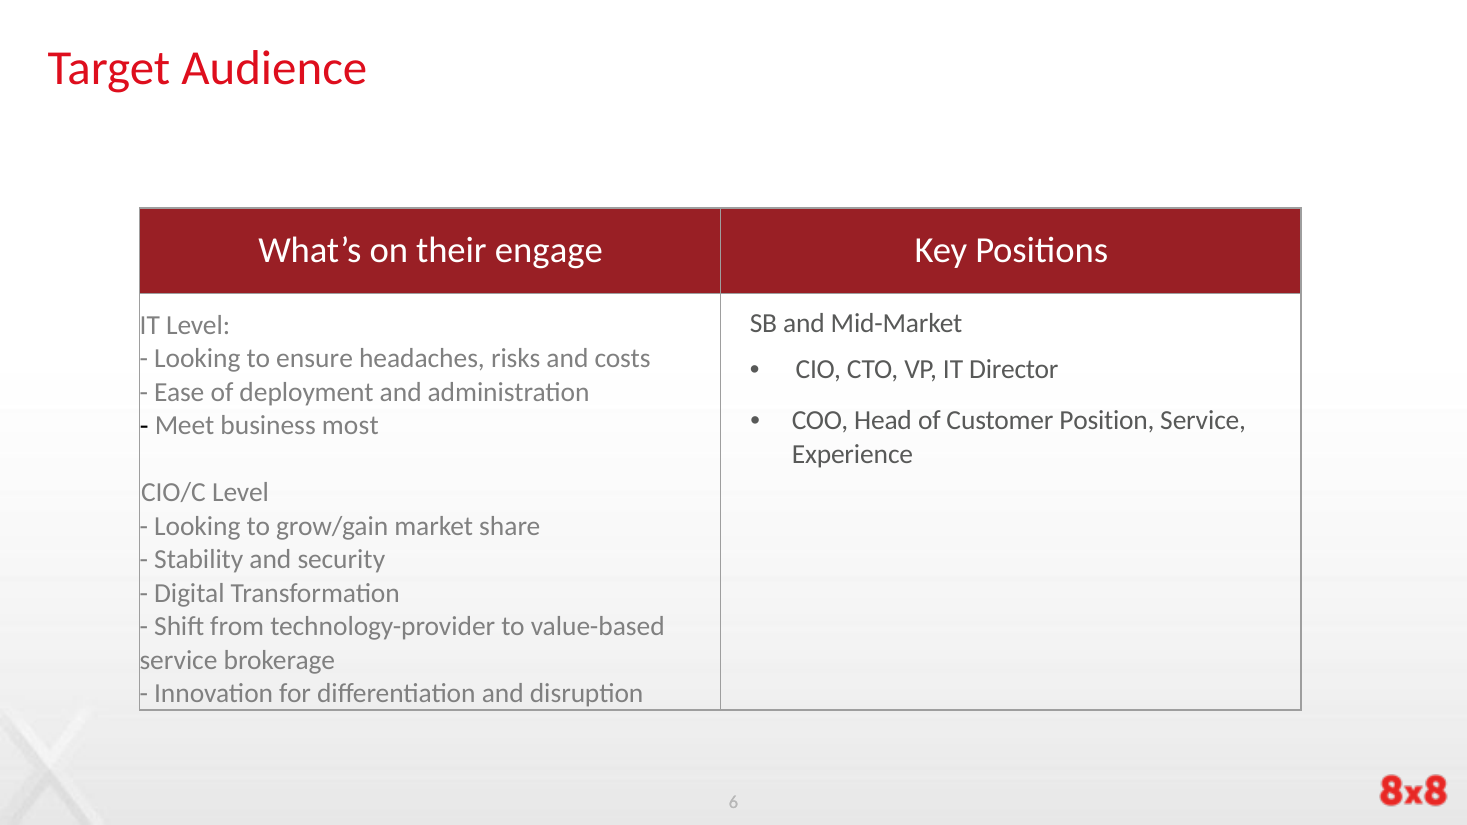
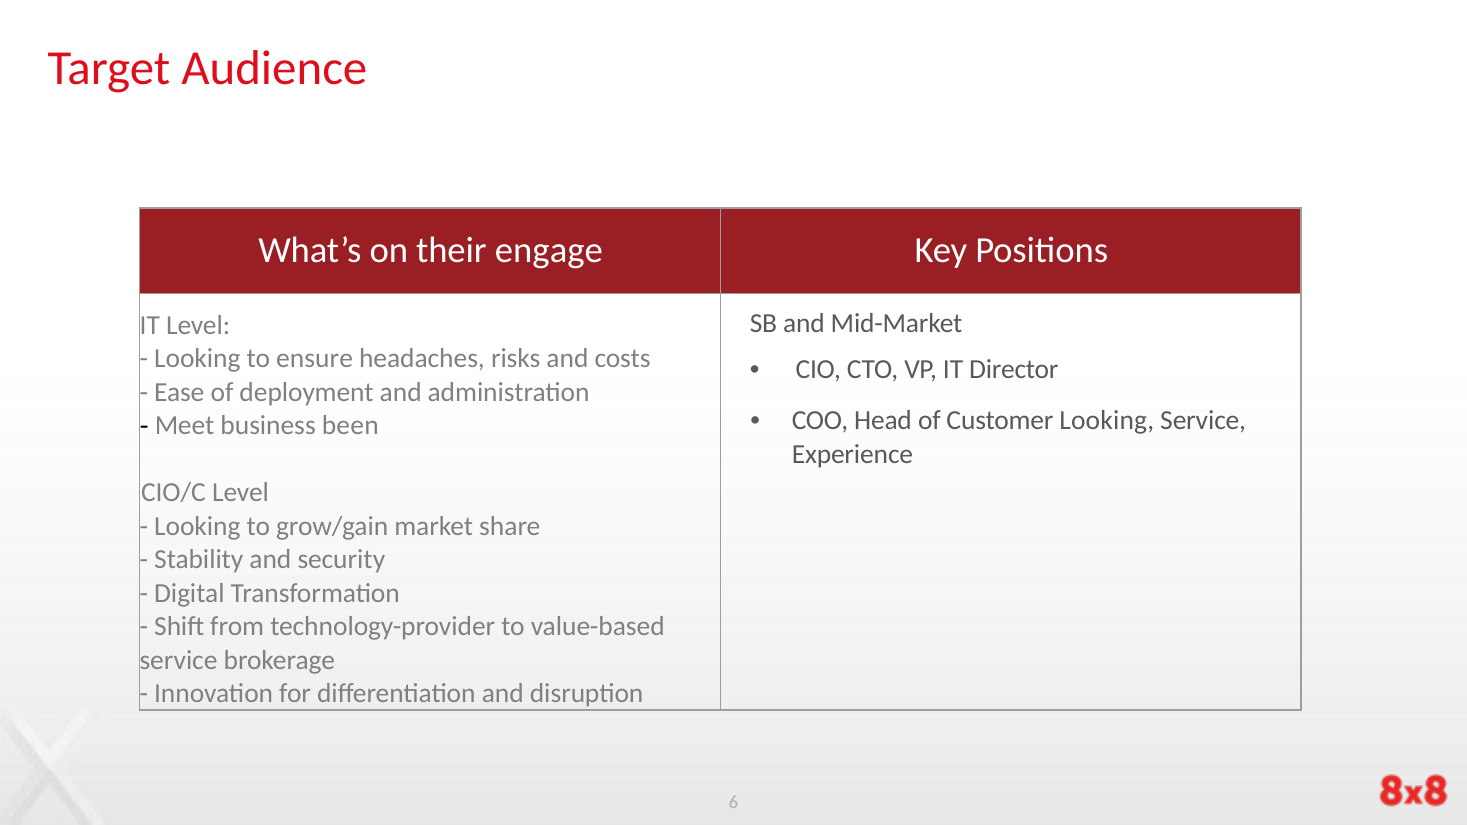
Customer Position: Position -> Looking
most: most -> been
